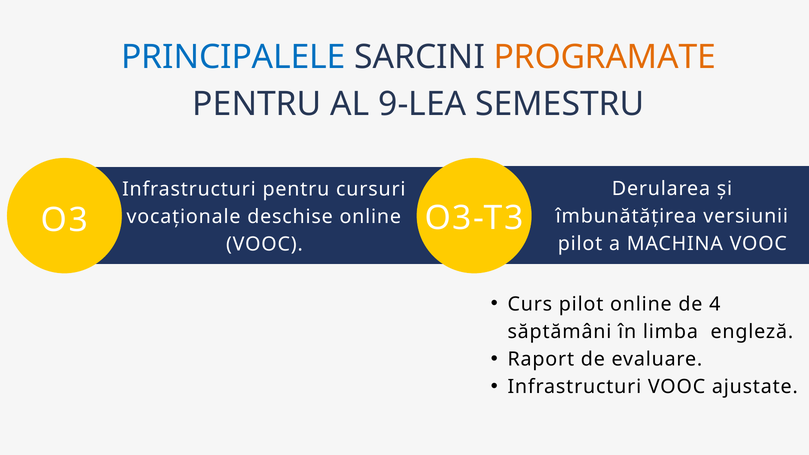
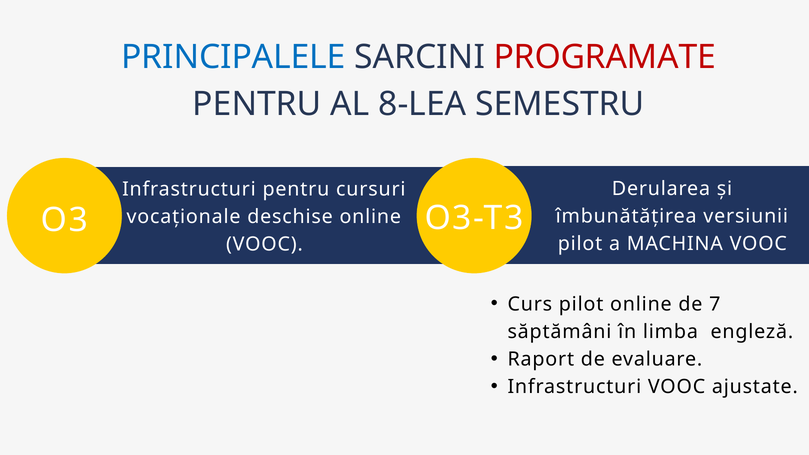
PROGRAMATE colour: orange -> red
9-LEA: 9-LEA -> 8-LEA
4: 4 -> 7
